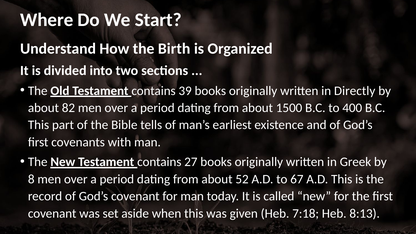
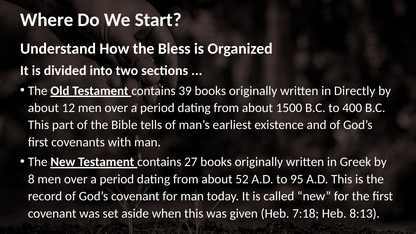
Birth: Birth -> Bless
82: 82 -> 12
67: 67 -> 95
